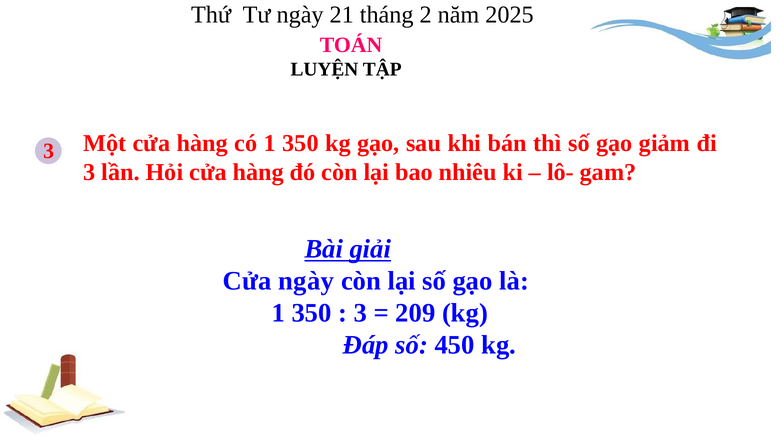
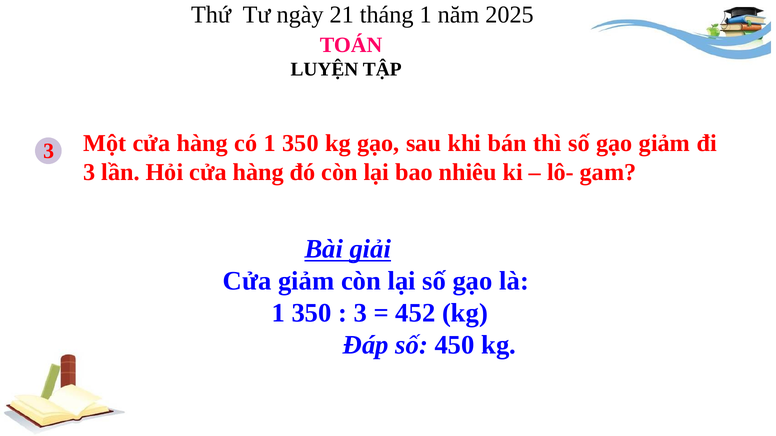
tháng 2: 2 -> 1
Cửa ngày: ngày -> giảm
209: 209 -> 452
